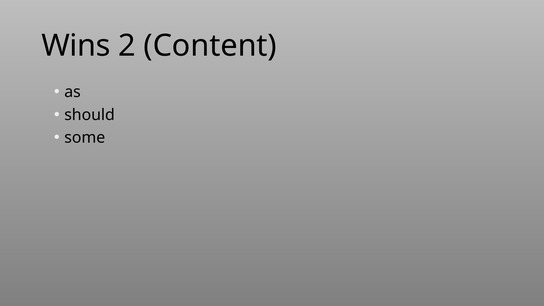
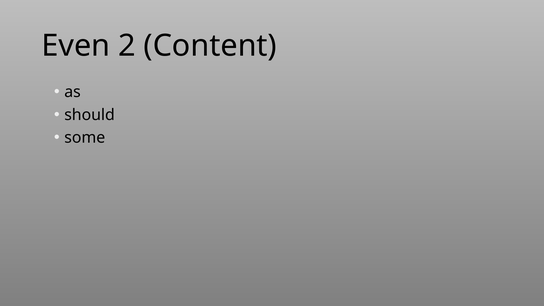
Wins: Wins -> Even
